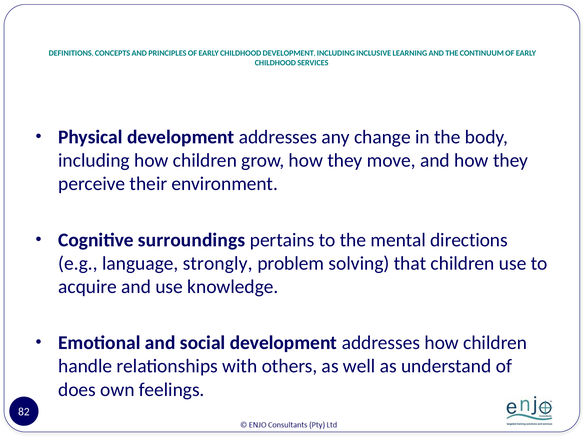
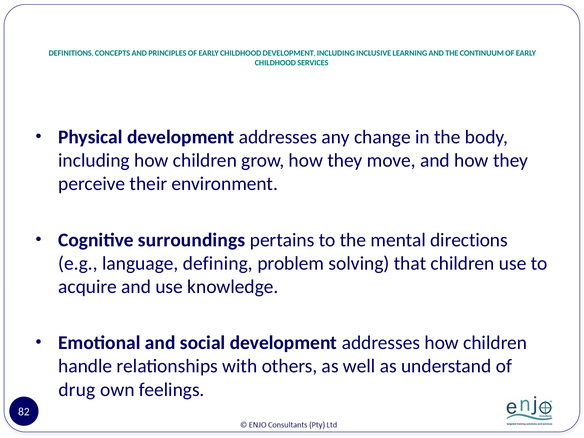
strongly: strongly -> defining
does: does -> drug
